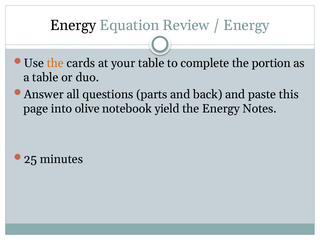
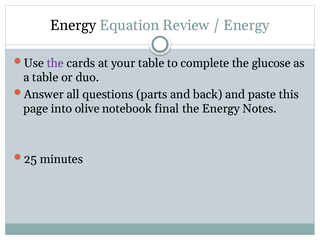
the at (55, 63) colour: orange -> purple
portion: portion -> glucose
yield: yield -> final
